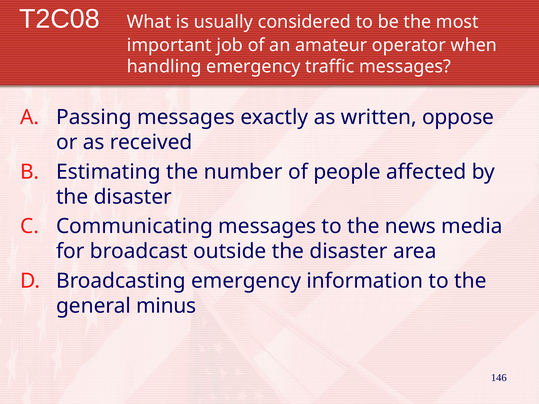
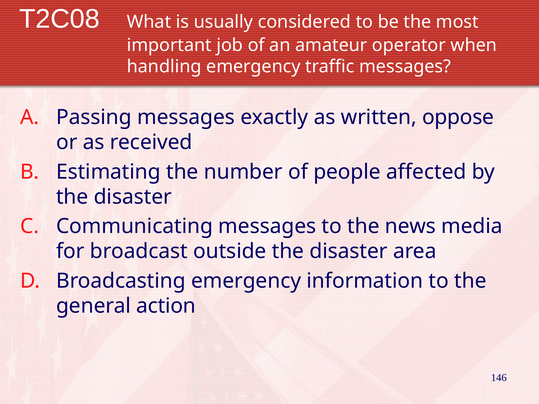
minus: minus -> action
